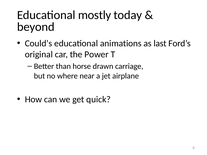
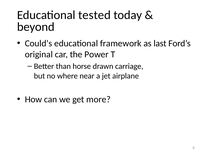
mostly: mostly -> tested
animations: animations -> framework
quick: quick -> more
